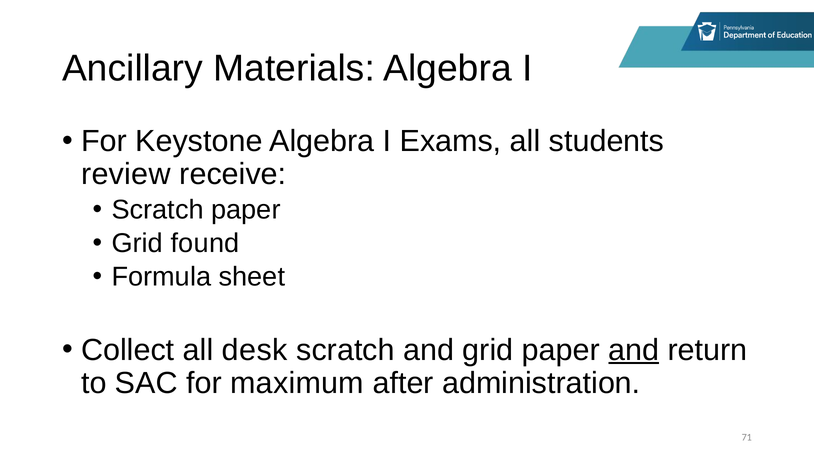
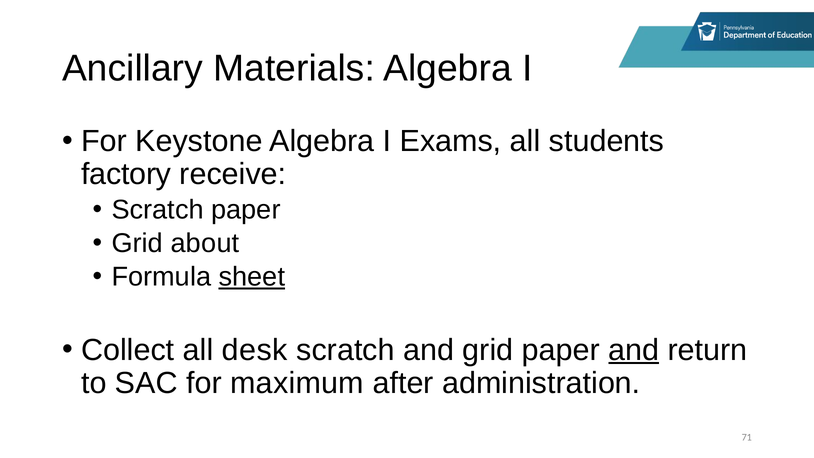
review: review -> factory
found: found -> about
sheet underline: none -> present
